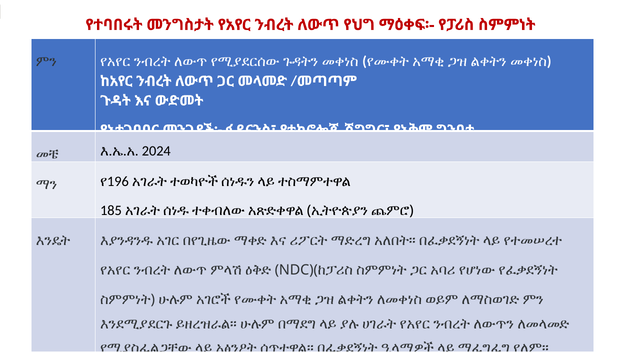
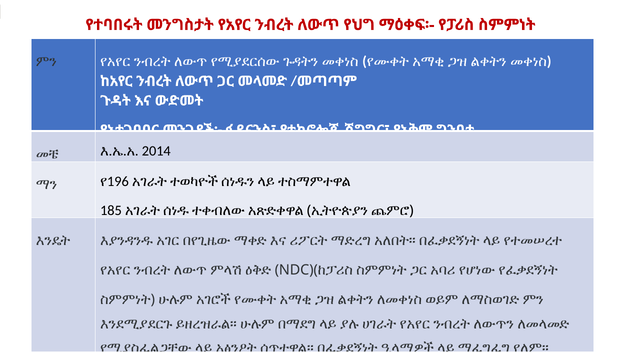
2024: 2024 -> 2014
